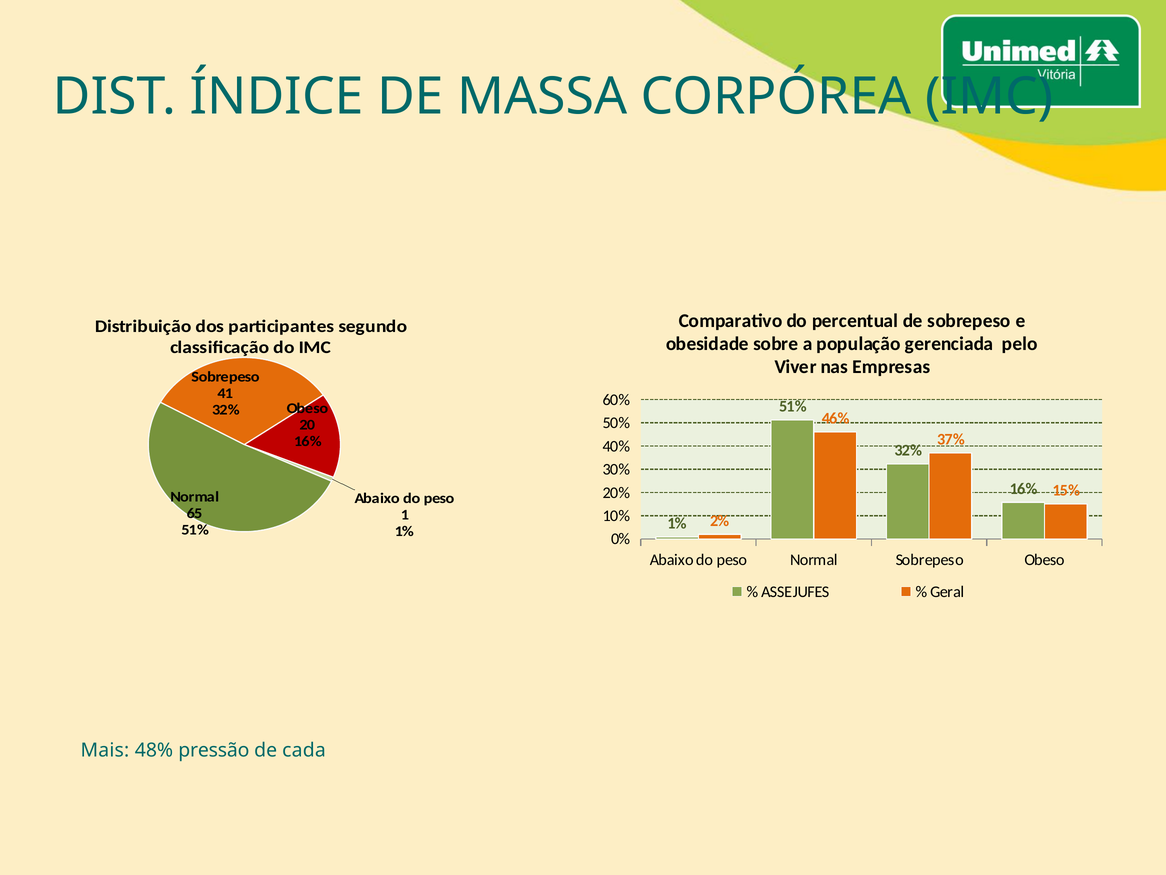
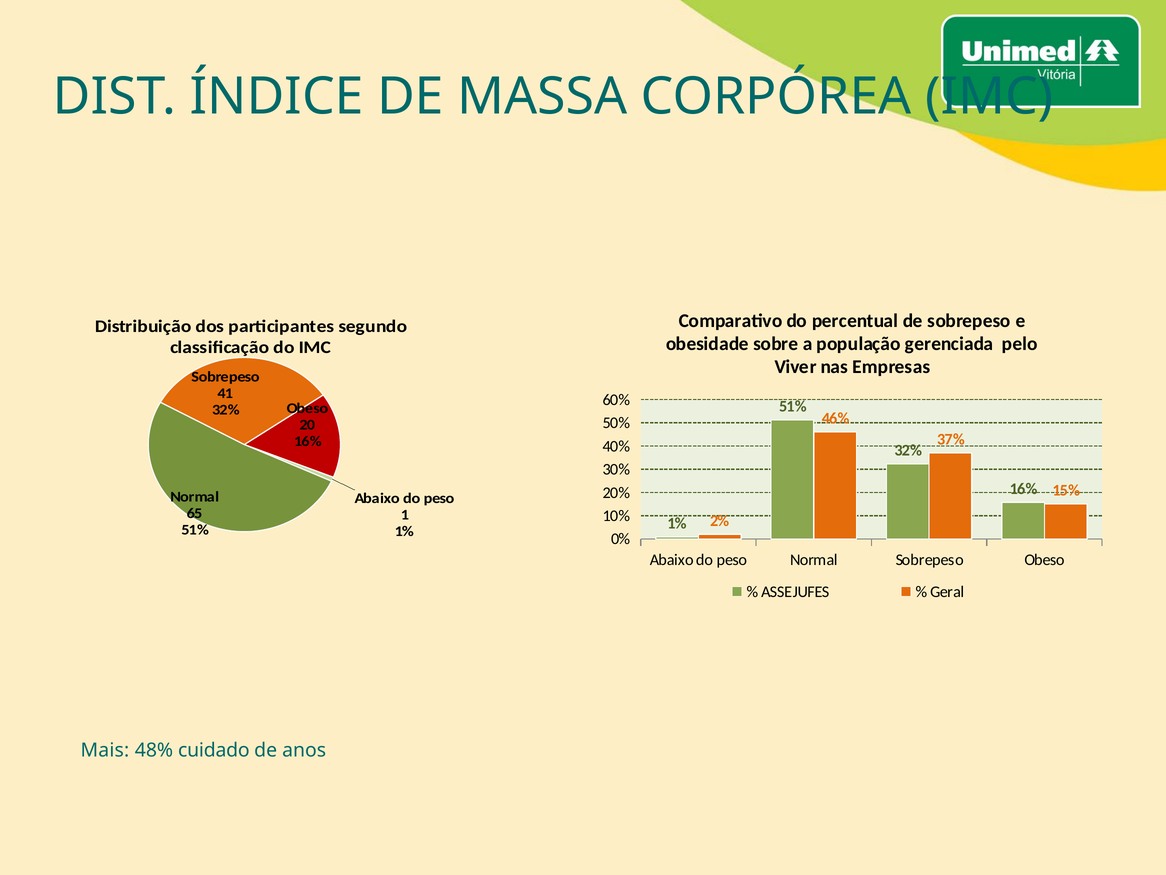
pressão: pressão -> cuidado
cada: cada -> anos
